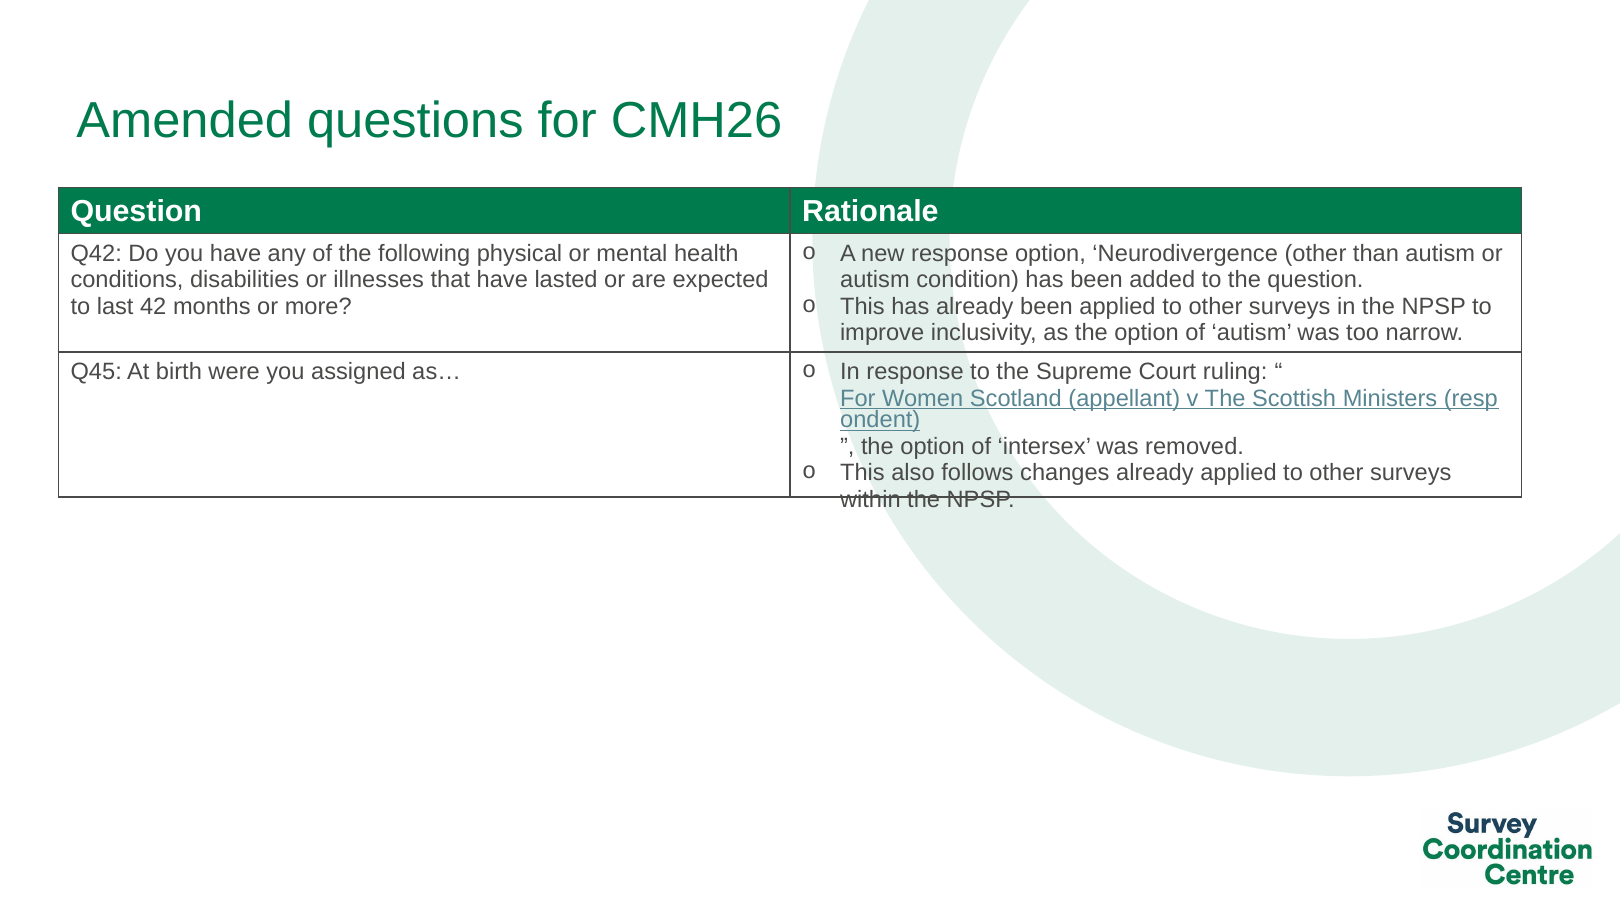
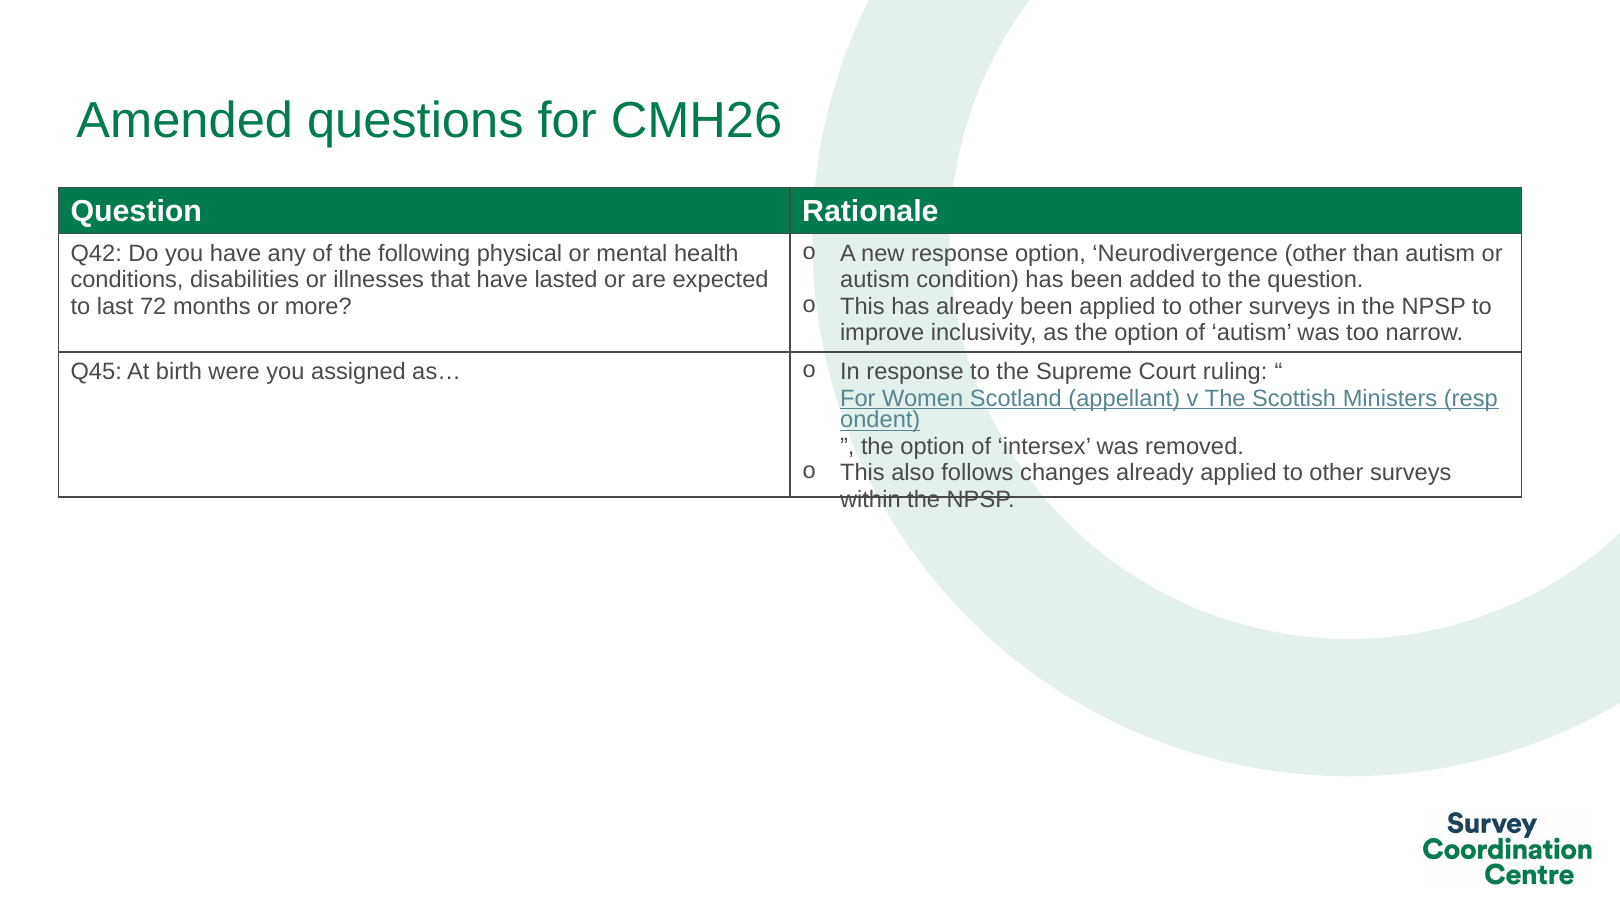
42: 42 -> 72
